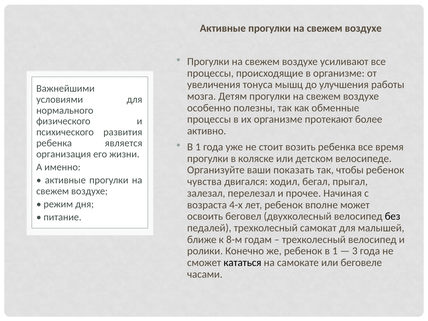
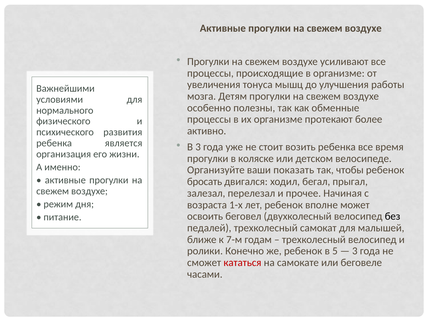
1 at (198, 147): 1 -> 3
чувства: чувства -> бросать
4-х: 4-х -> 1-х
8-м: 8-м -> 7-м
ребенок в 1: 1 -> 5
кататься colour: black -> red
